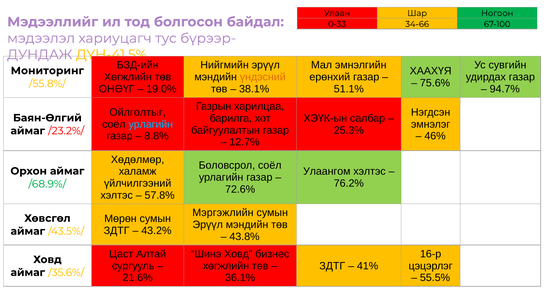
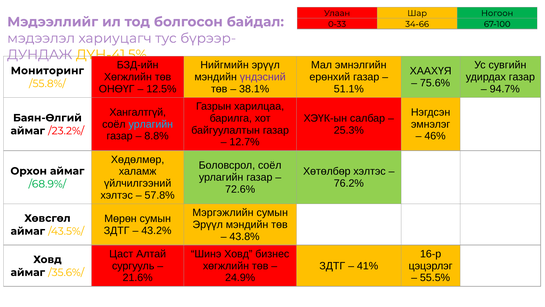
үндэсний colour: orange -> purple
19.0%: 19.0% -> 12.5%
Ойлголтыг: Ойлголтыг -> Хангалтгүй
Улаангом: Улаангом -> Хөтөлбөр
36.1%: 36.1% -> 24.9%
